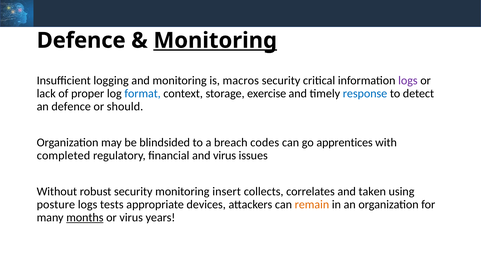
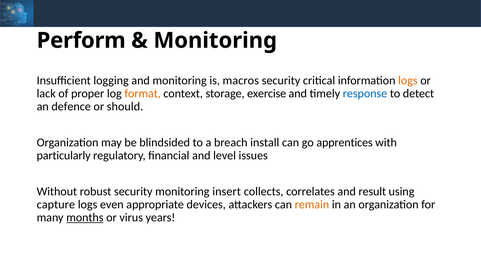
Defence at (81, 40): Defence -> Perform
Monitoring at (215, 40) underline: present -> none
logs at (408, 80) colour: purple -> orange
format colour: blue -> orange
codes: codes -> install
completed: completed -> particularly
and virus: virus -> level
taken: taken -> result
posture: posture -> capture
tests: tests -> even
